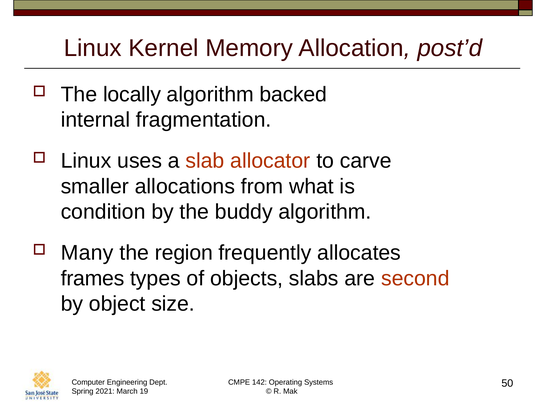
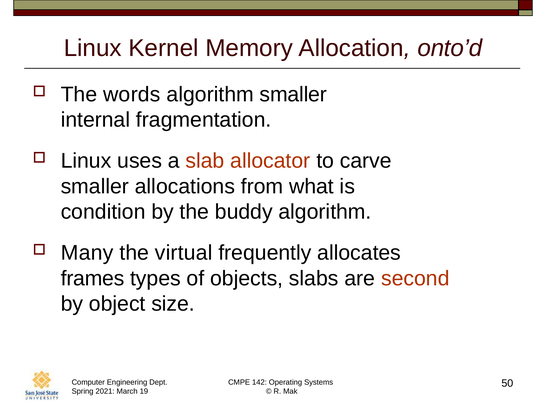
post’d: post’d -> onto’d
locally: locally -> words
algorithm backed: backed -> smaller
region: region -> virtual
